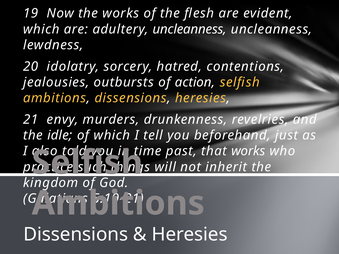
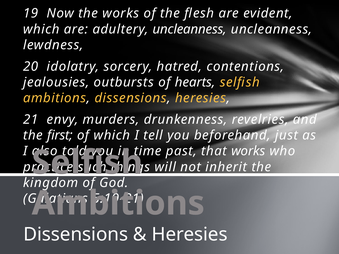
action: action -> hearts
idle: idle -> first
